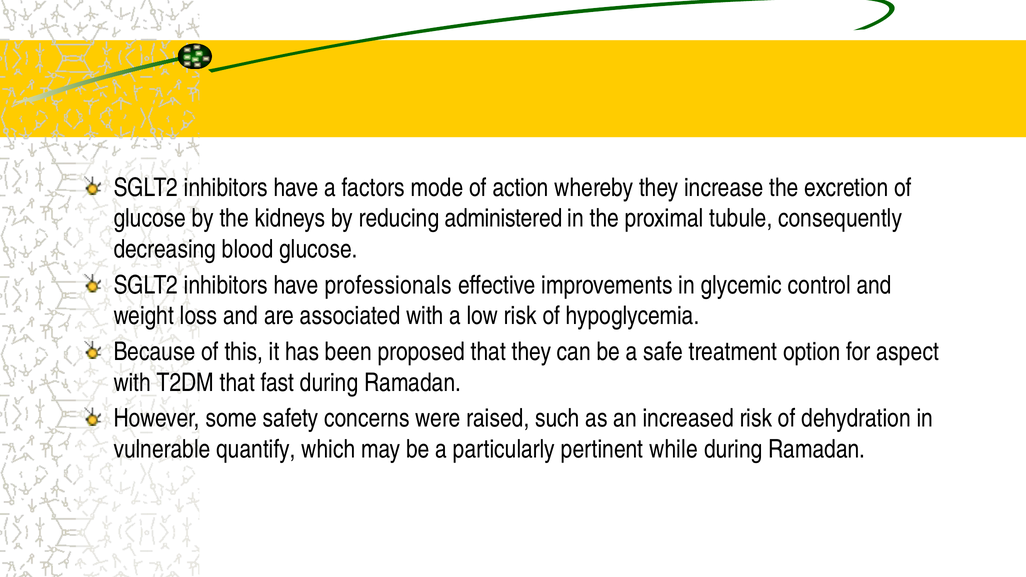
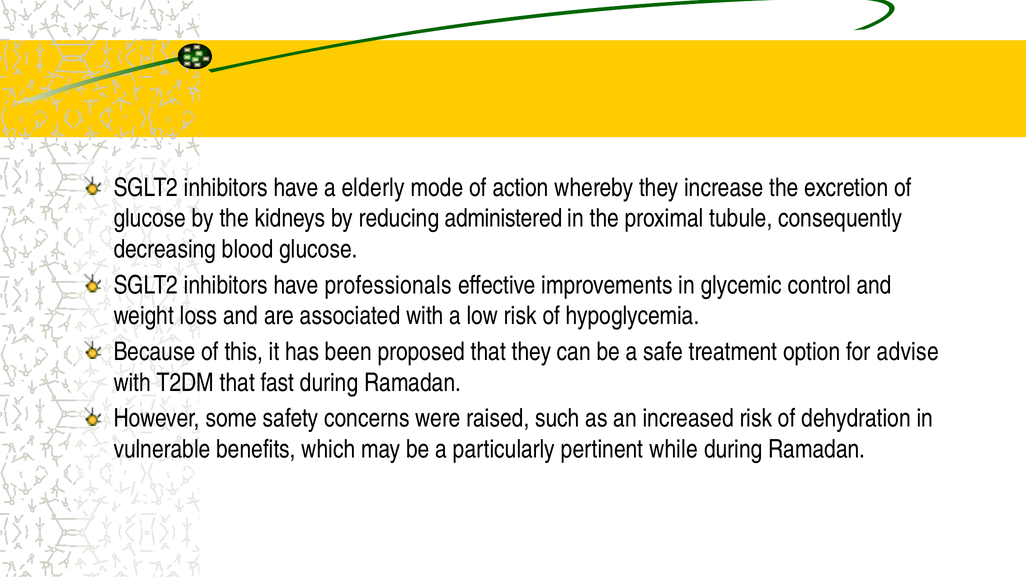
factors: factors -> elderly
aspect: aspect -> advise
quantify: quantify -> benefits
